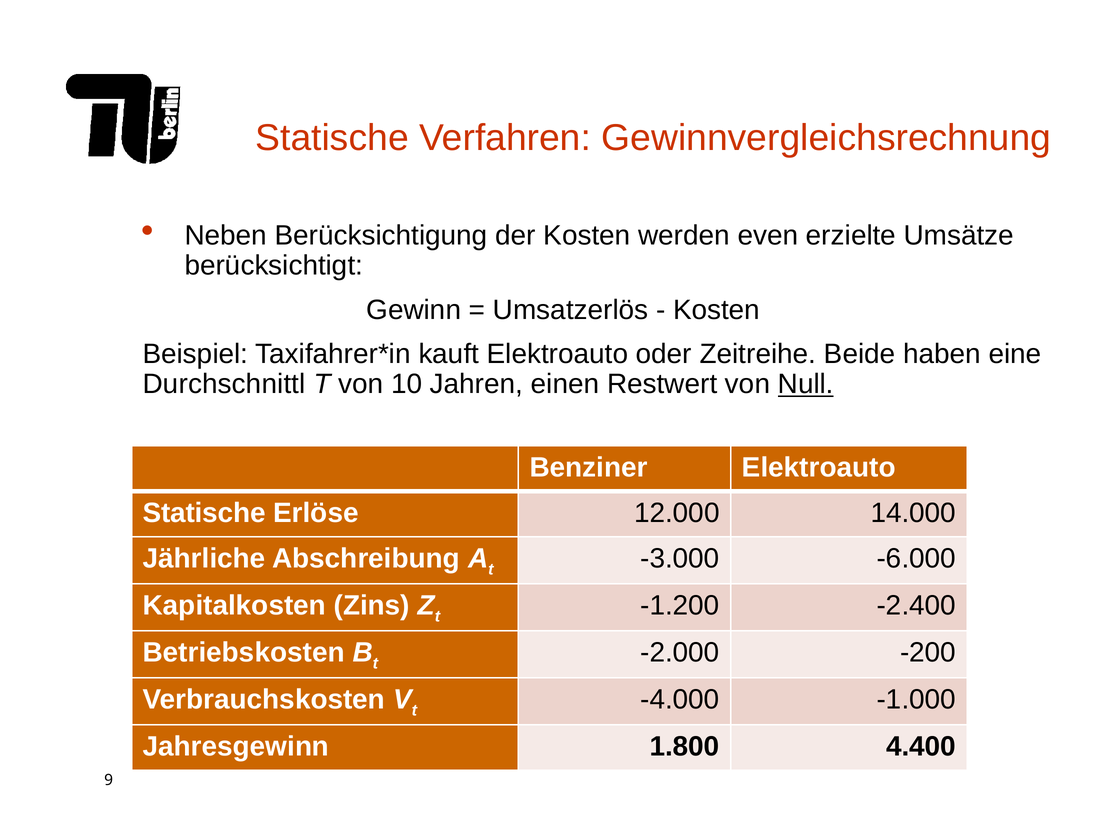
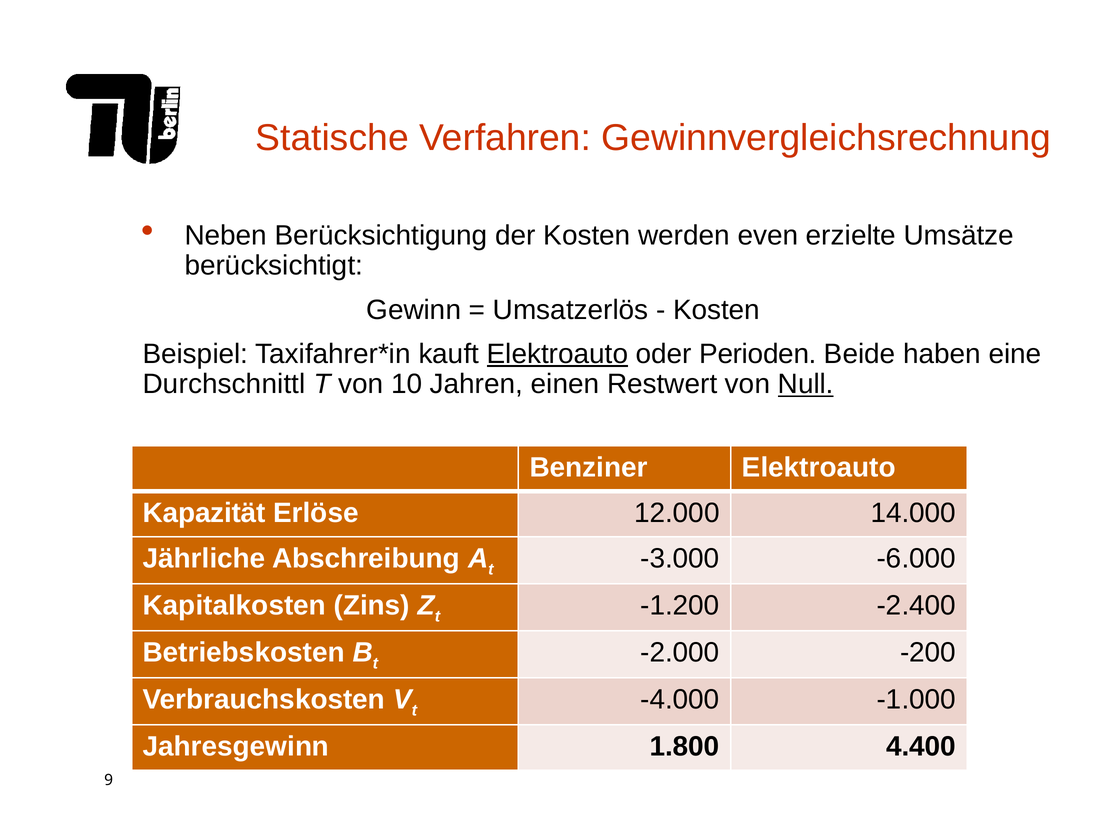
Elektroauto at (558, 354) underline: none -> present
Zeitreihe: Zeitreihe -> Perioden
Statische at (204, 513): Statische -> Kapazität
